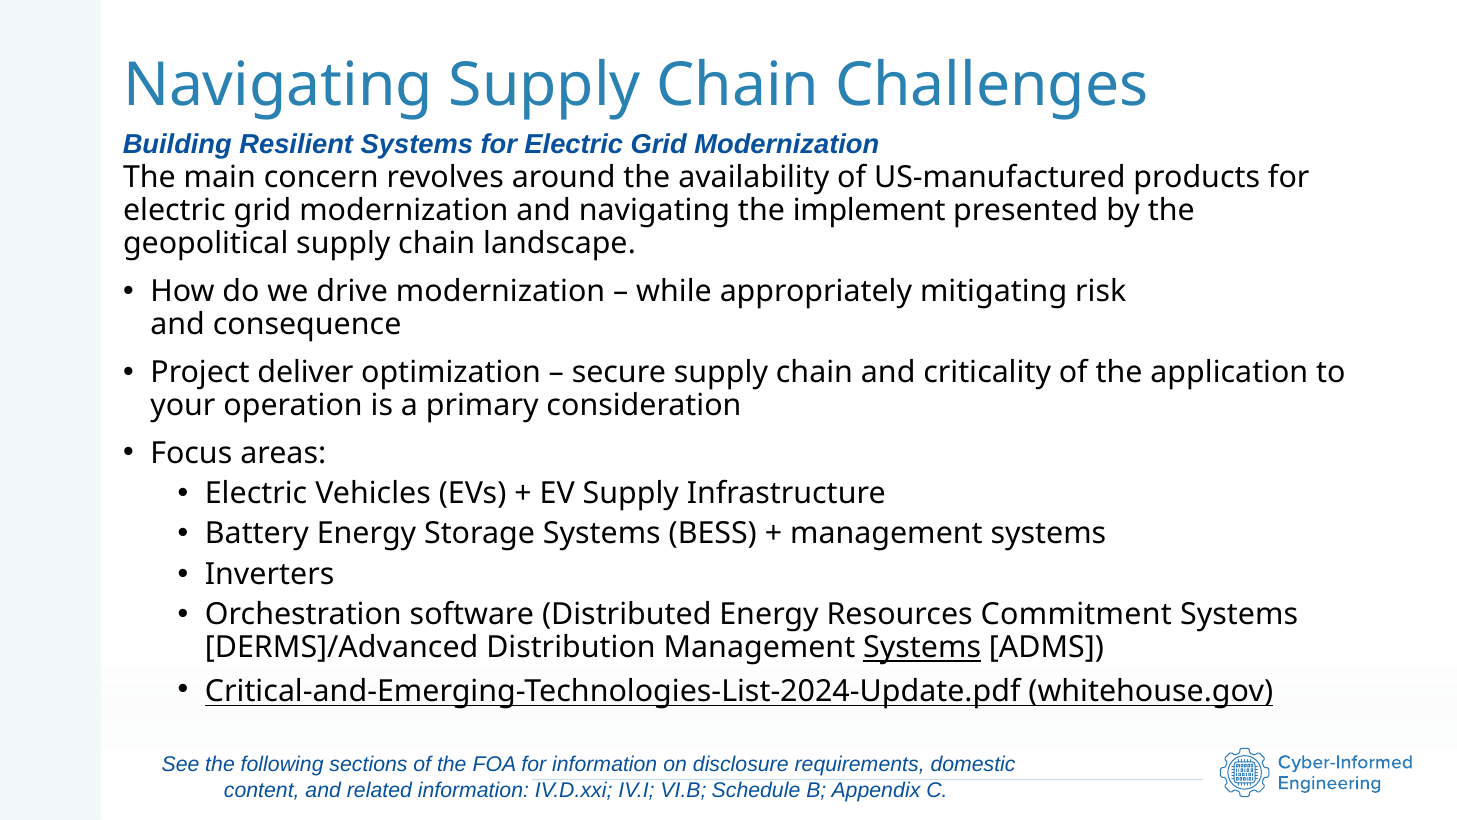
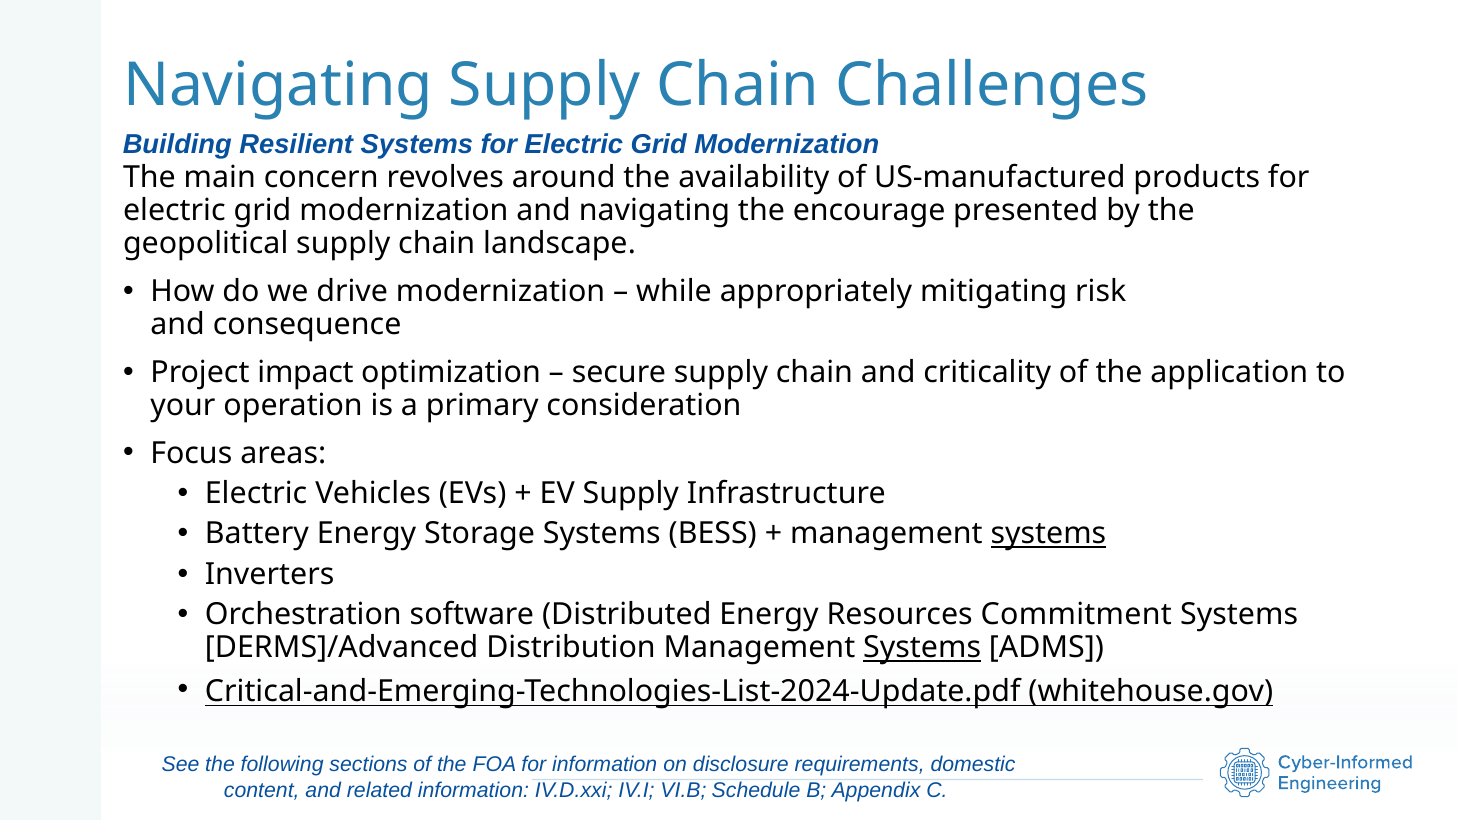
implement: implement -> encourage
deliver: deliver -> impact
systems at (1048, 534) underline: none -> present
